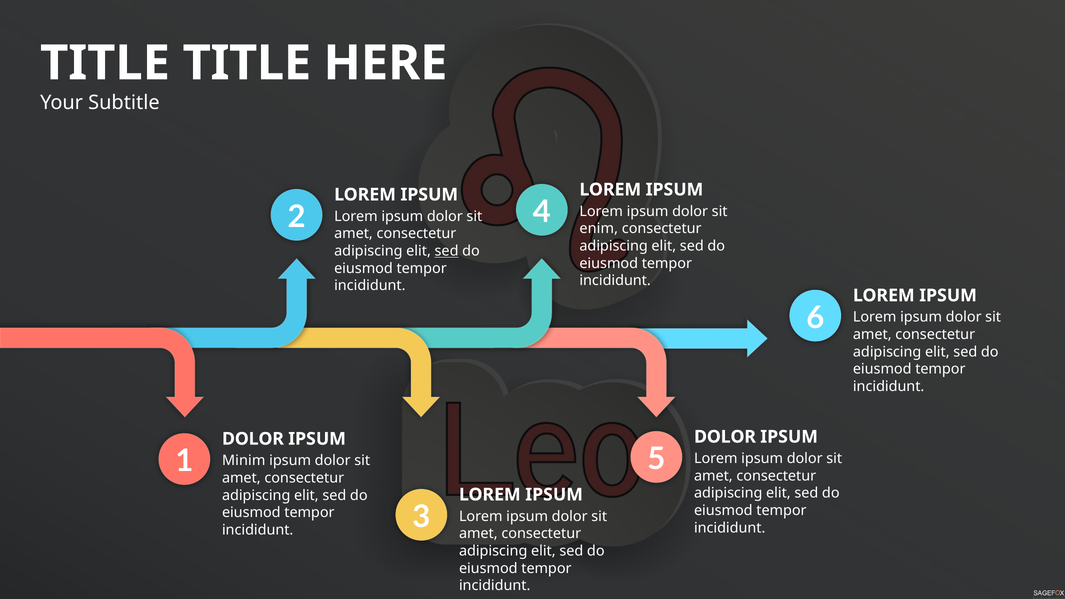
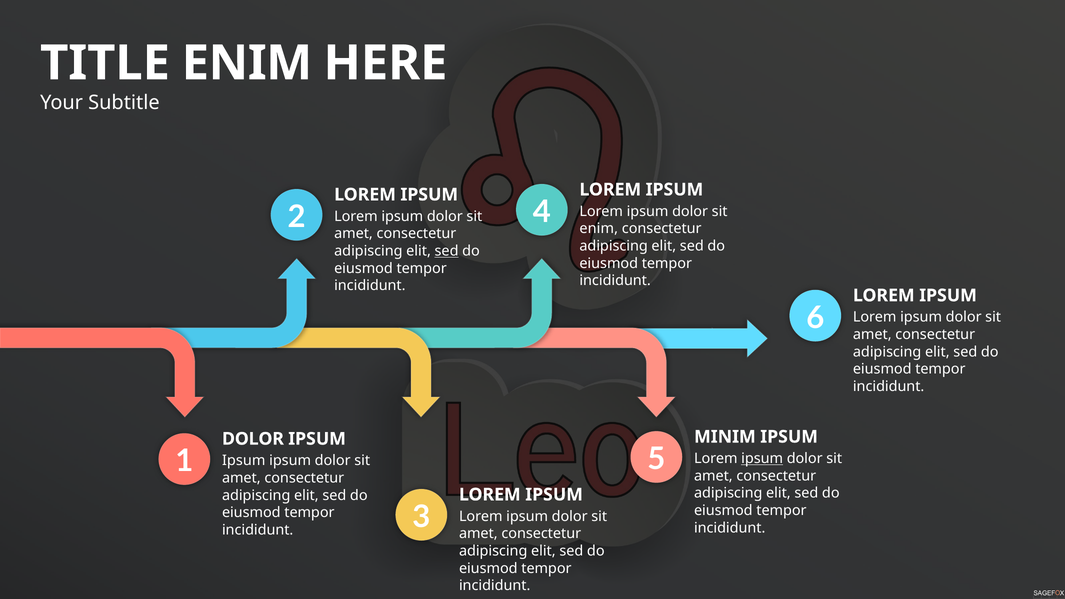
TITLE at (247, 63): TITLE -> ENIM
DOLOR at (725, 437): DOLOR -> MINIM
ipsum at (762, 459) underline: none -> present
Minim at (244, 461): Minim -> Ipsum
